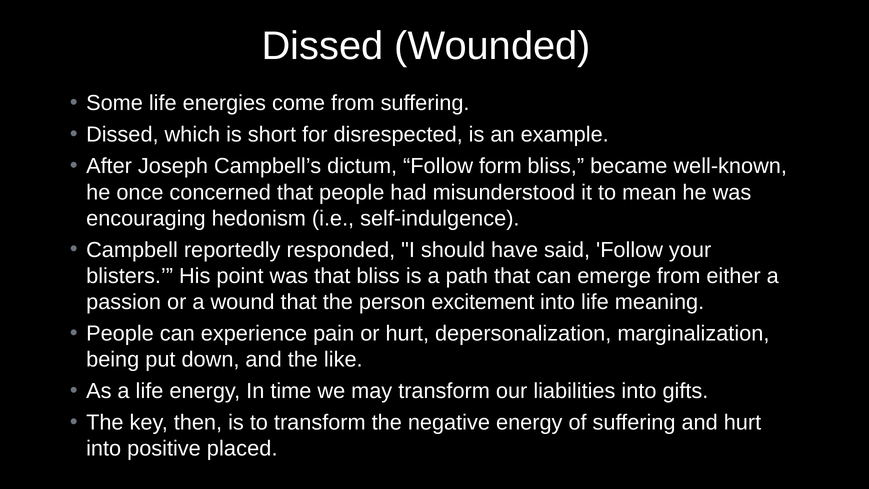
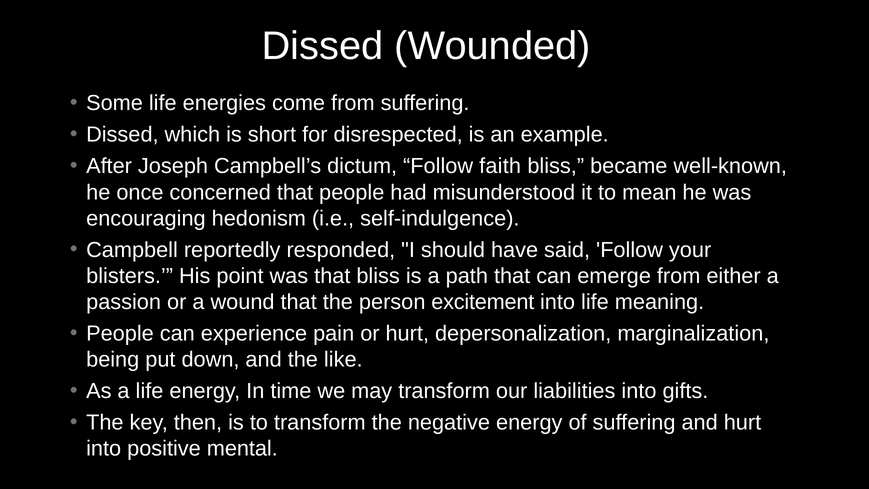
form: form -> faith
placed: placed -> mental
